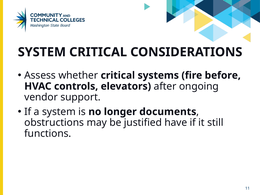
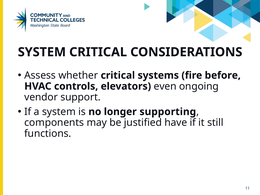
after: after -> even
documents: documents -> supporting
obstructions: obstructions -> components
